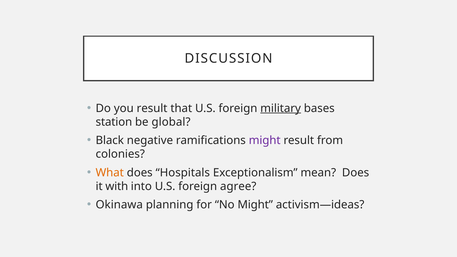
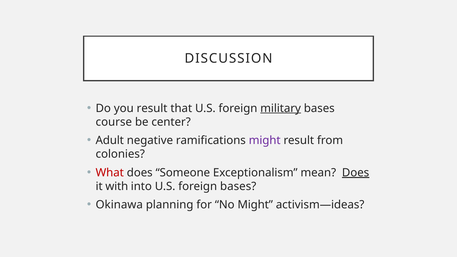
station: station -> course
global: global -> center
Black: Black -> Adult
What colour: orange -> red
Hospitals: Hospitals -> Someone
Does at (356, 173) underline: none -> present
foreign agree: agree -> bases
